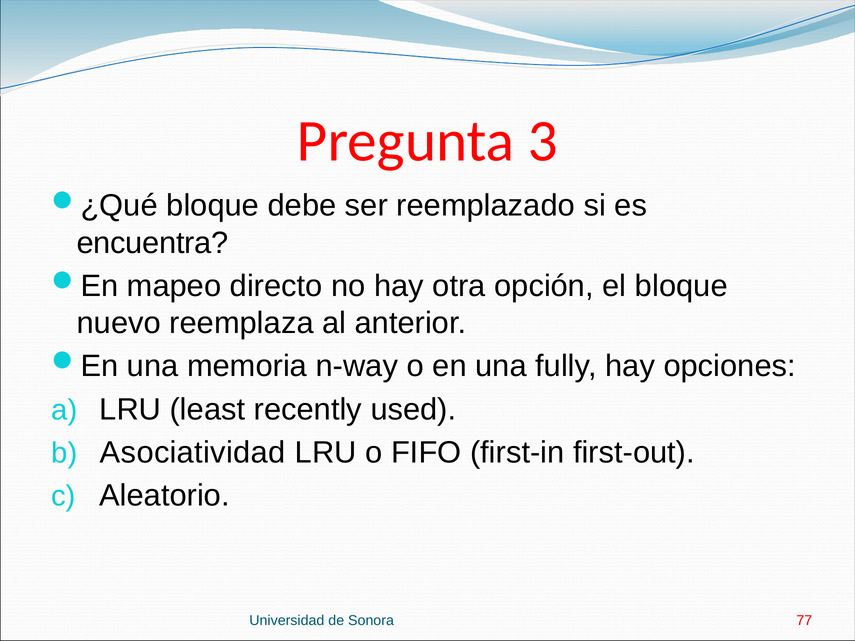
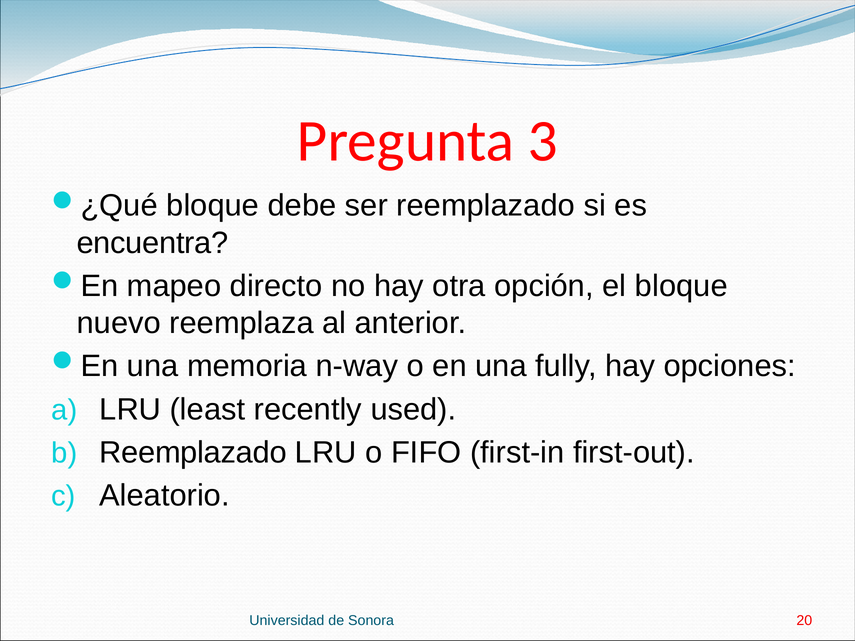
Asociatividad at (193, 453): Asociatividad -> Reemplazado
77: 77 -> 20
